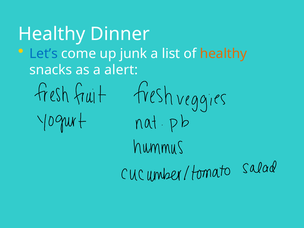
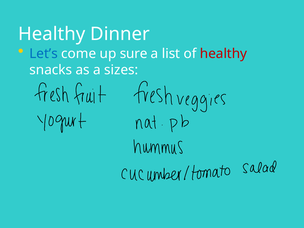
junk: junk -> sure
healthy at (224, 54) colour: orange -> red
alert: alert -> sizes
